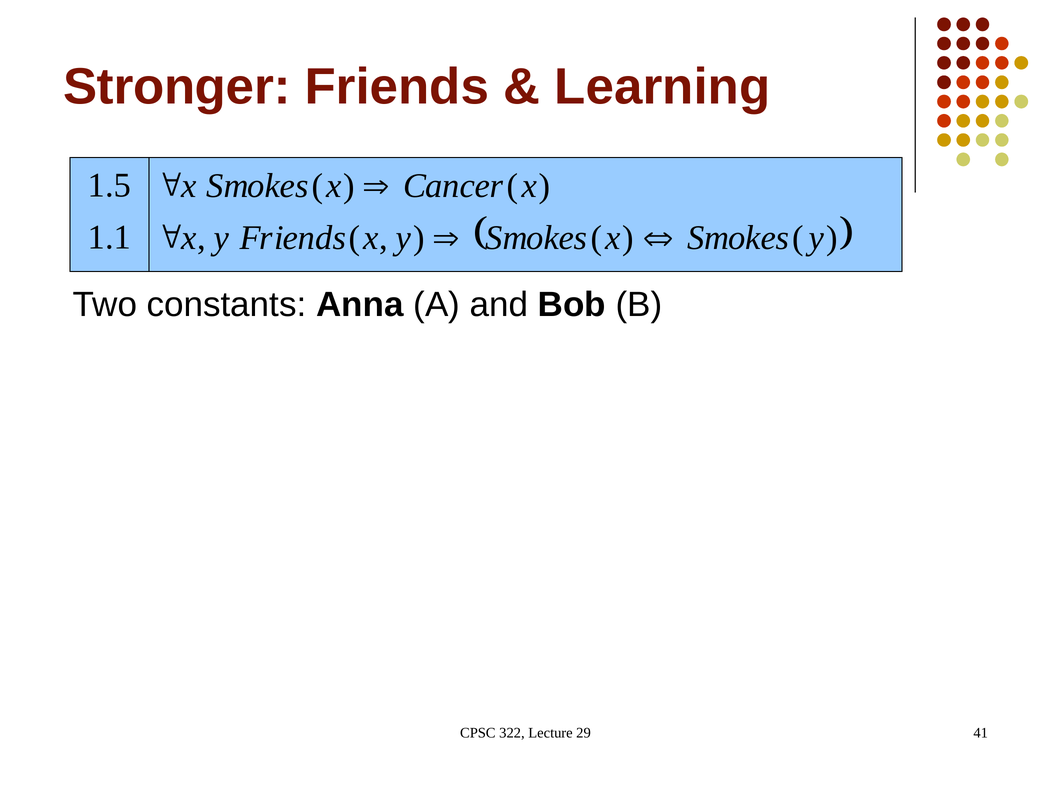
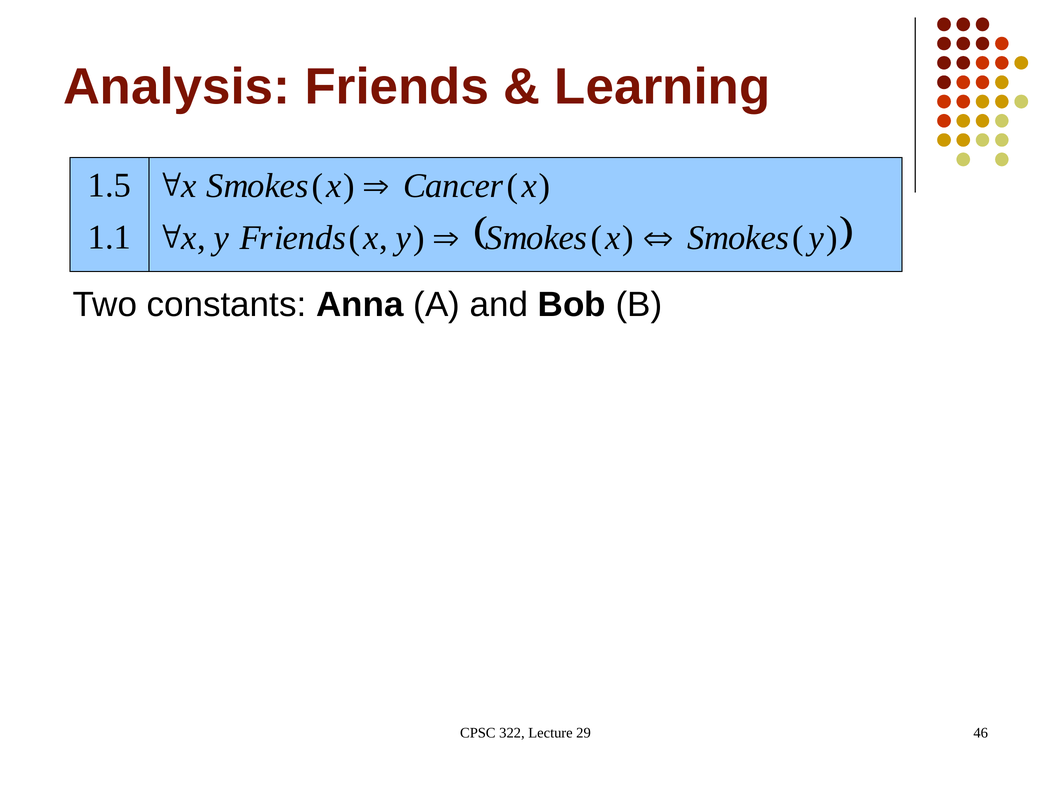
Stronger: Stronger -> Analysis
41: 41 -> 46
